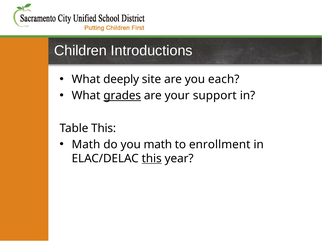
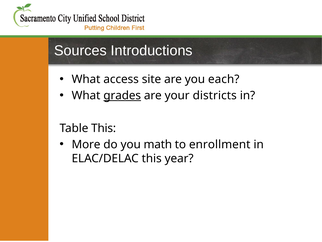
Children: Children -> Sources
deeply: deeply -> access
support: support -> districts
Math at (86, 144): Math -> More
this at (152, 158) underline: present -> none
